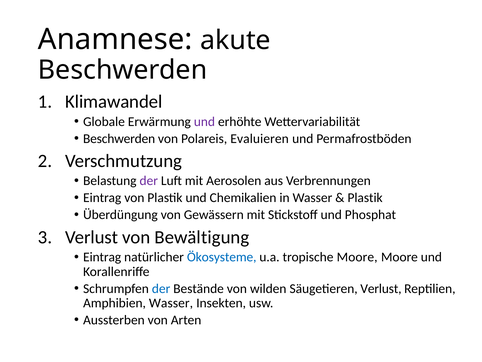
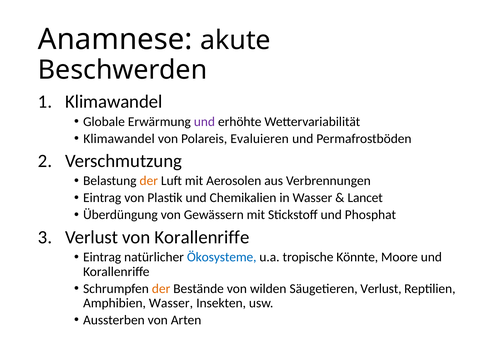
Beschwerden at (119, 138): Beschwerden -> Klimawandel
der at (149, 181) colour: purple -> orange
Plastik at (365, 198): Plastik -> Lancet
von Bewältigung: Bewältigung -> Korallenriffe
tropische Moore: Moore -> Könnte
der at (161, 288) colour: blue -> orange
